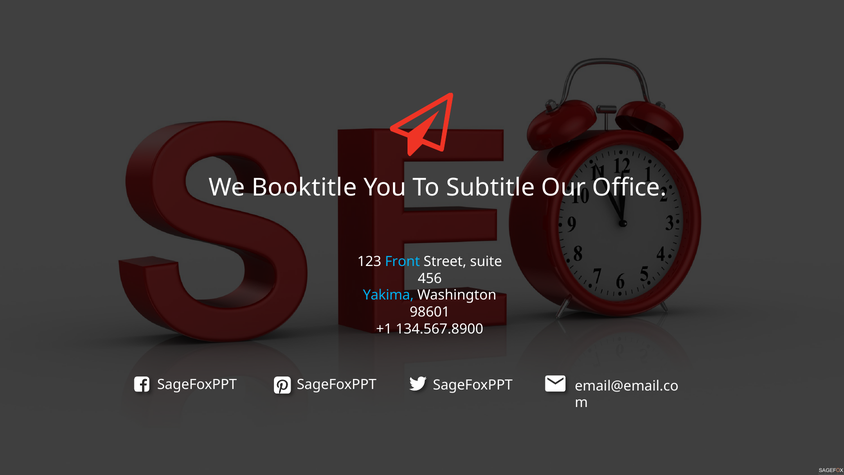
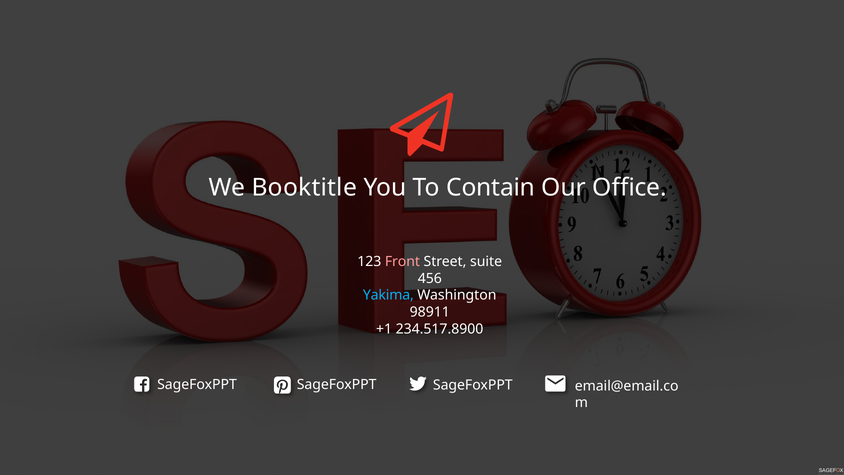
Subtitle: Subtitle -> Contain
Front colour: light blue -> pink
98601: 98601 -> 98911
134.567.8900: 134.567.8900 -> 234.517.8900
